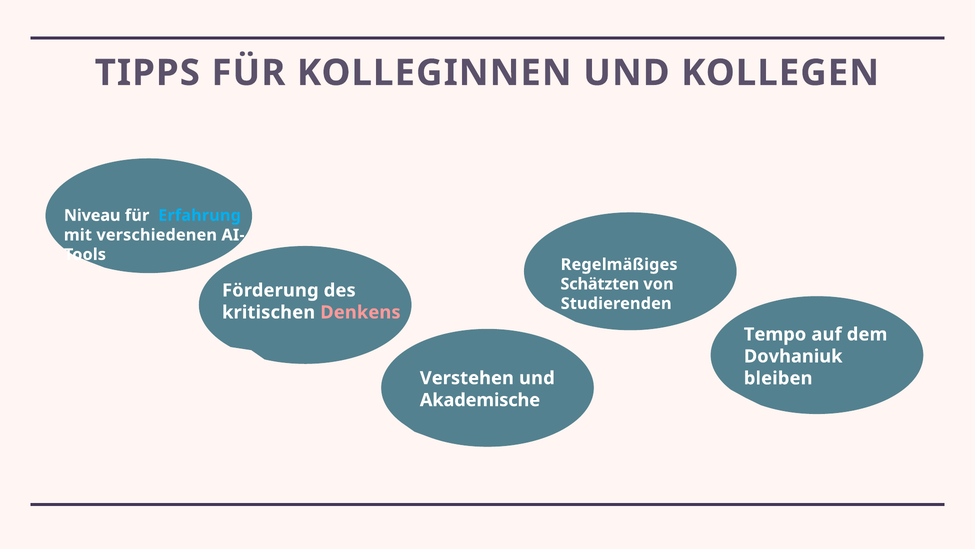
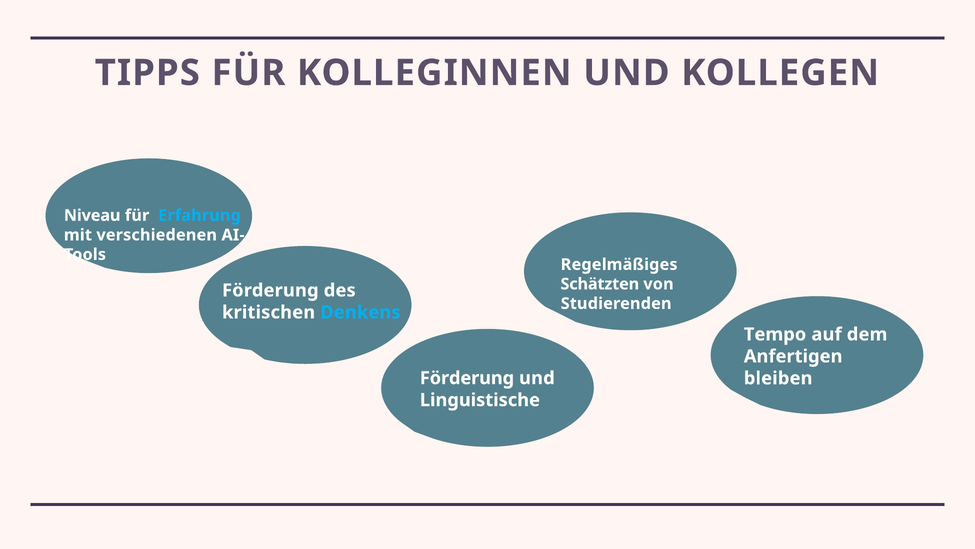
Denkens colour: pink -> light blue
Dovhaniuk: Dovhaniuk -> Anfertigen
Verstehen at (467, 378): Verstehen -> Förderung
Akademische: Akademische -> Linguistische
